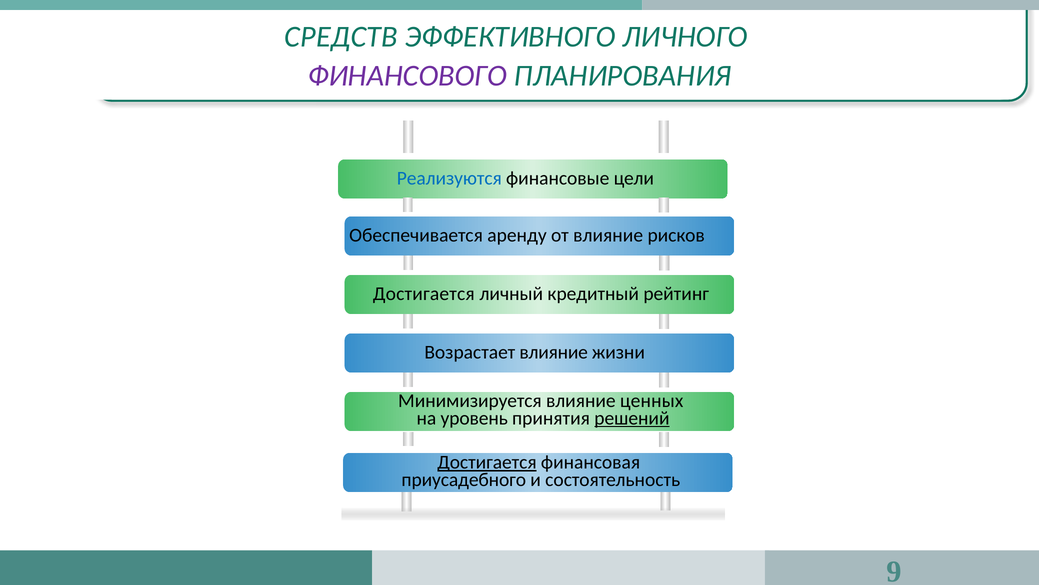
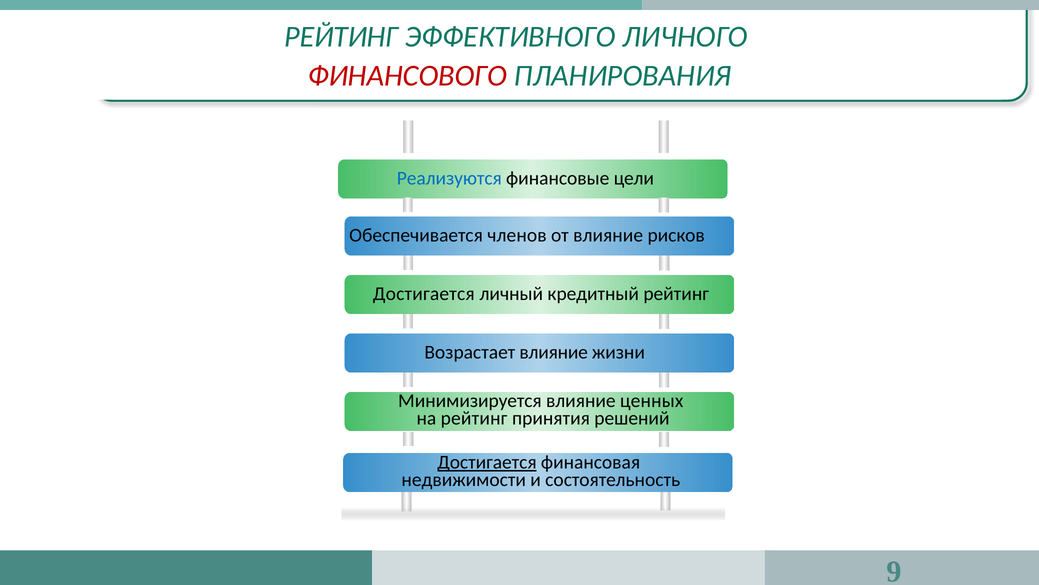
СРЕДСТВ at (341, 37): СРЕДСТВ -> РЕЙТИНГ
ФИНАНСОВОГО colour: purple -> red
аренду: аренду -> членов
на уровень: уровень -> рейтинг
решений underline: present -> none
приусадебного: приусадебного -> недвижимости
